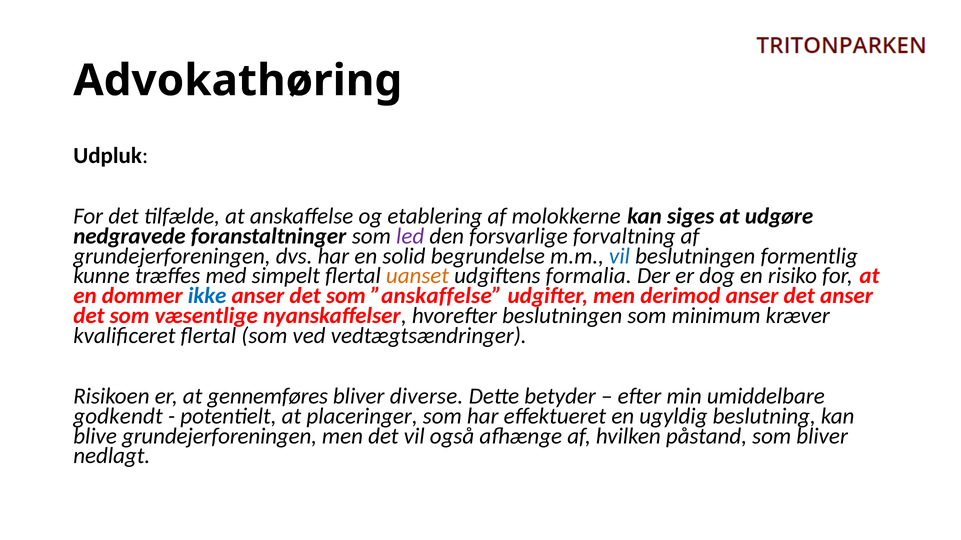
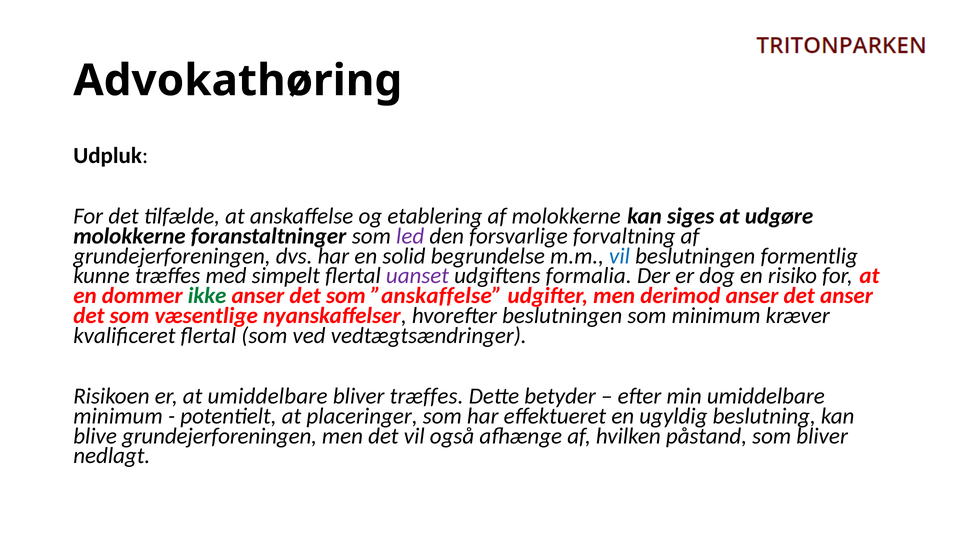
nedgravede at (129, 236): nedgravede -> molokkerne
uanset colour: orange -> purple
ikke colour: blue -> green
at gennemføres: gennemføres -> umiddelbare
bliver diverse: diverse -> træffes
godkendt at (118, 416): godkendt -> minimum
